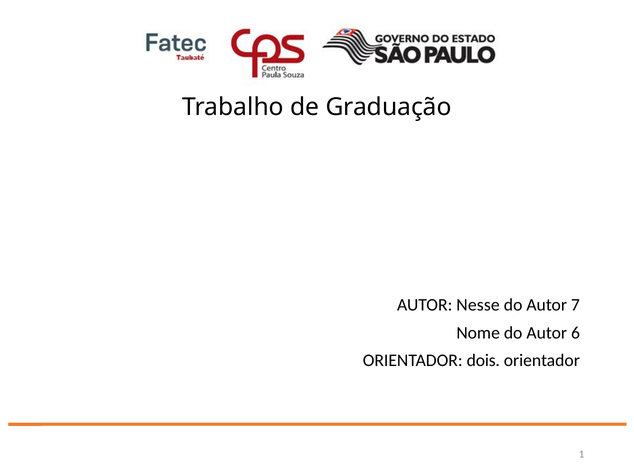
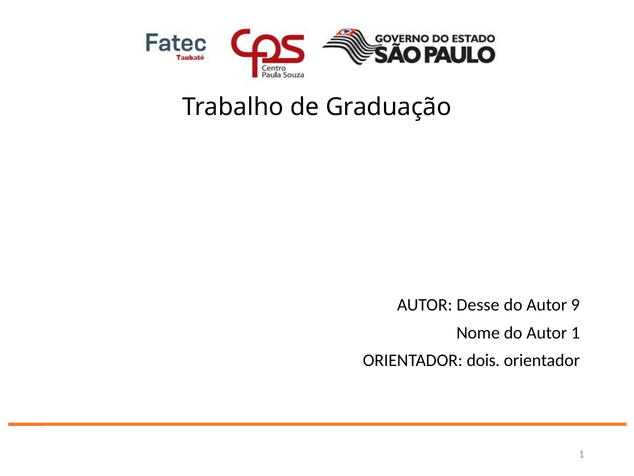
Nesse: Nesse -> Desse
7: 7 -> 9
Autor 6: 6 -> 1
